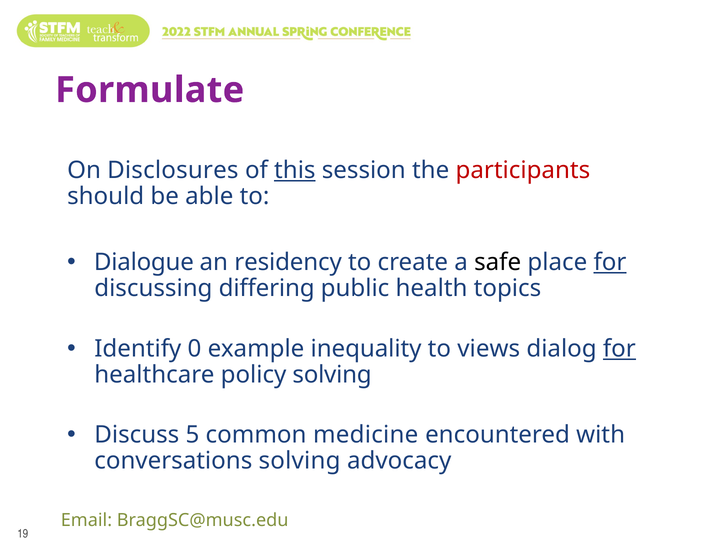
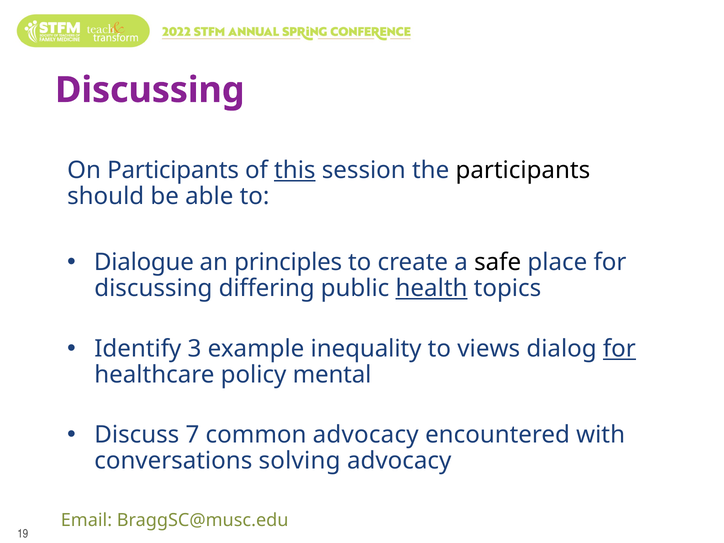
Formulate at (150, 90): Formulate -> Discussing
On Disclosures: Disclosures -> Participants
participants at (523, 170) colour: red -> black
residency: residency -> principles
for at (610, 262) underline: present -> none
health underline: none -> present
0: 0 -> 3
policy solving: solving -> mental
5: 5 -> 7
common medicine: medicine -> advocacy
